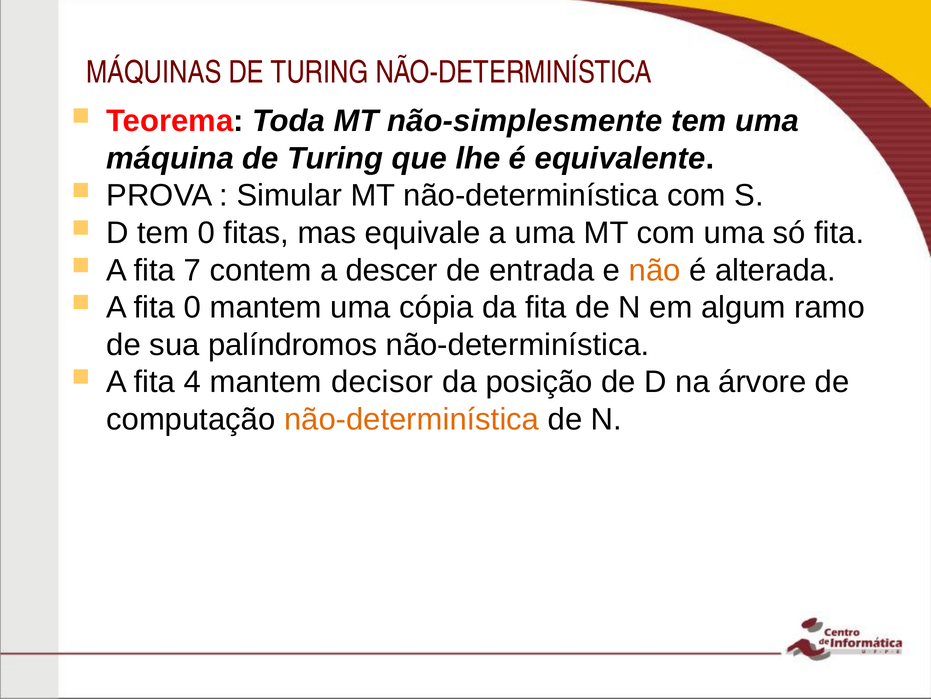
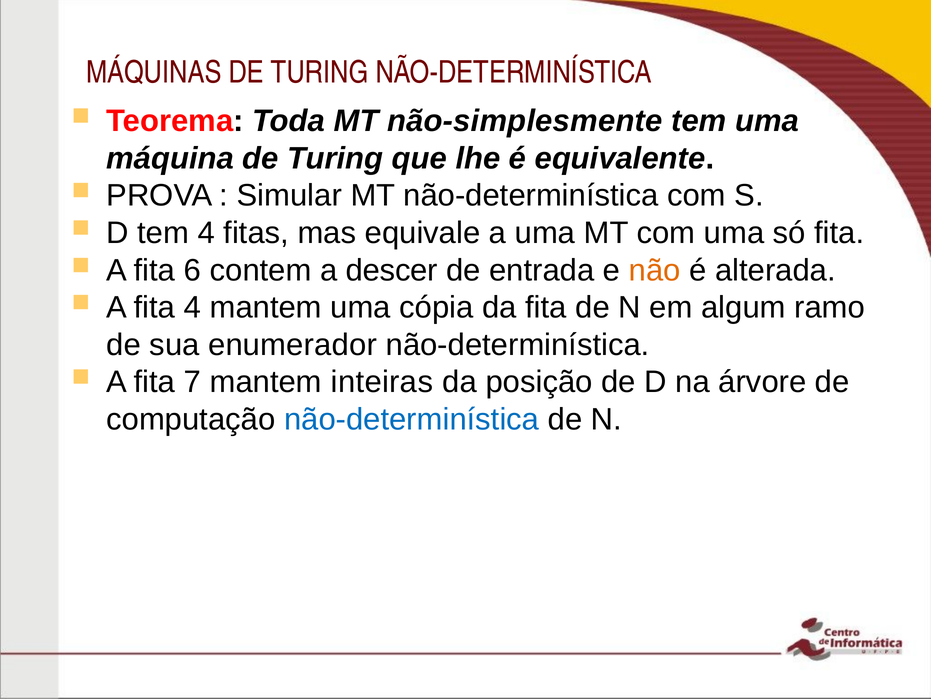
tem 0: 0 -> 4
7: 7 -> 6
fita 0: 0 -> 4
palíndromos: palíndromos -> enumerador
4: 4 -> 7
decisor: decisor -> inteiras
não-determinística at (412, 419) colour: orange -> blue
